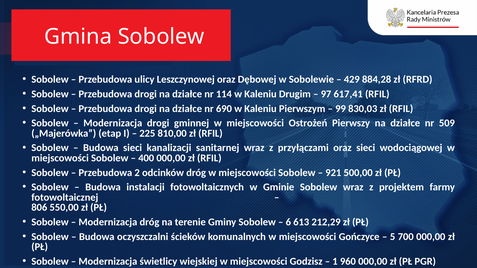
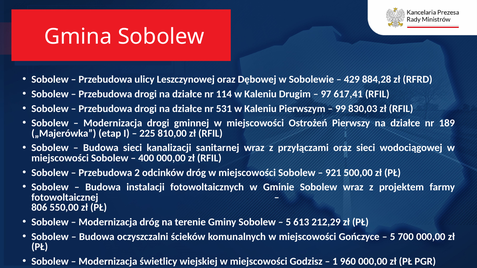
690: 690 -> 531
509: 509 -> 189
6 at (288, 222): 6 -> 5
